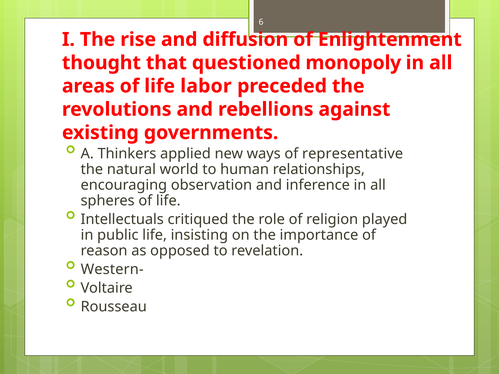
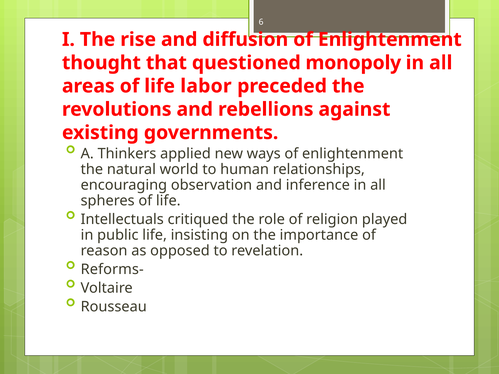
ways of representative: representative -> enlightenment
Western-: Western- -> Reforms-
